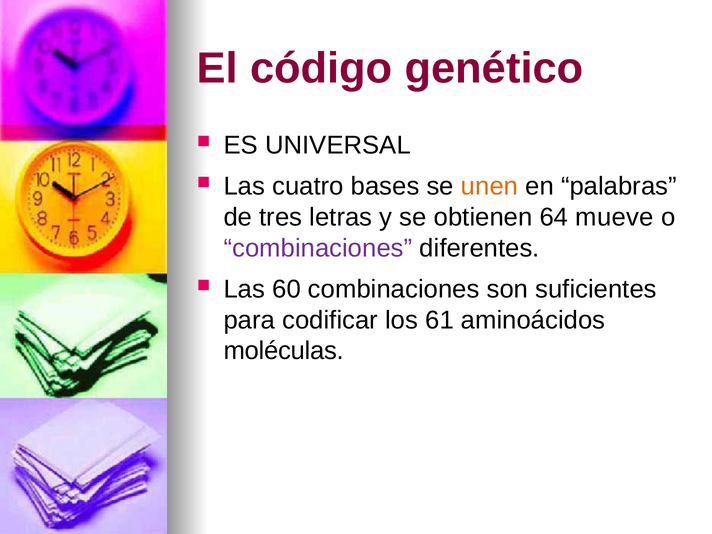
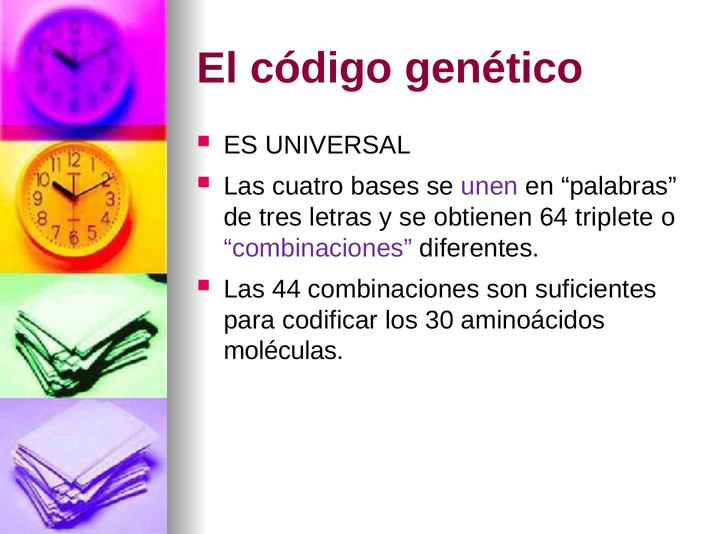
unen colour: orange -> purple
mueve: mueve -> triplete
60: 60 -> 44
61: 61 -> 30
